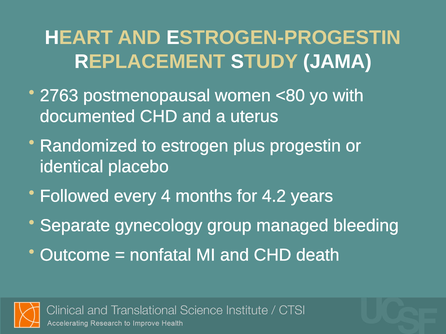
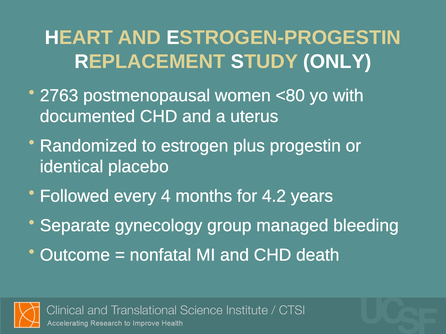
JAMA: JAMA -> ONLY
